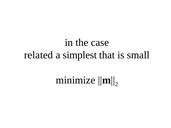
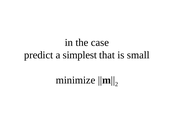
related: related -> predict
